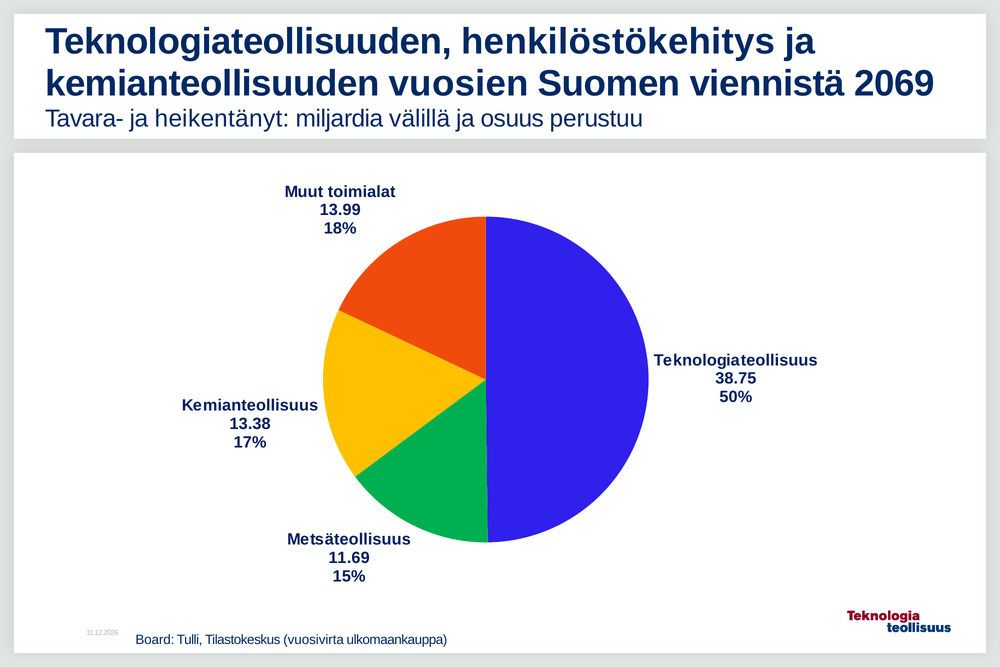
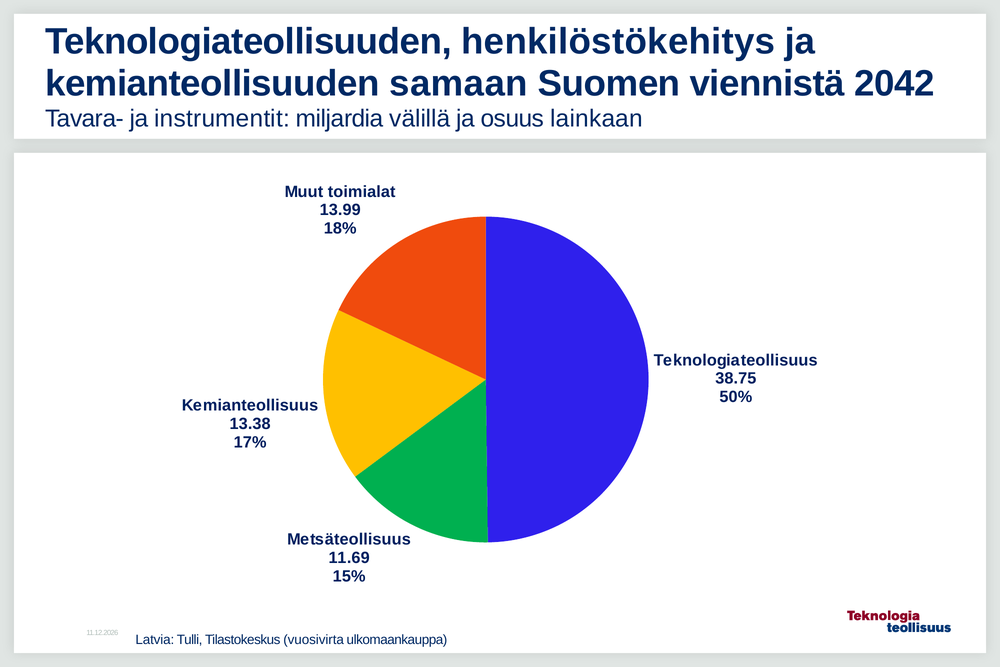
vuosien: vuosien -> samaan
2069: 2069 -> 2042
heikentänyt: heikentänyt -> instrumentit
perustuu: perustuu -> lainkaan
Board: Board -> Latvia
